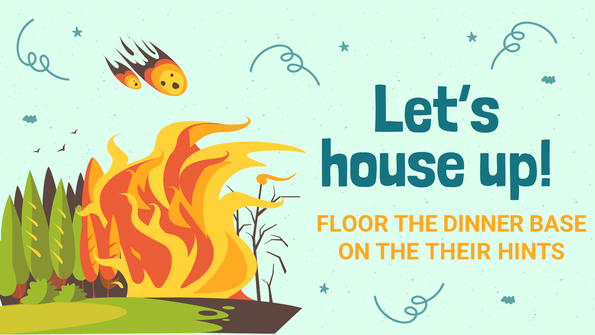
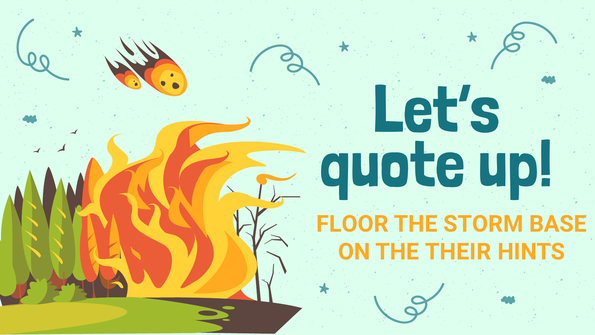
house: house -> quote
DINNER: DINNER -> STORM
